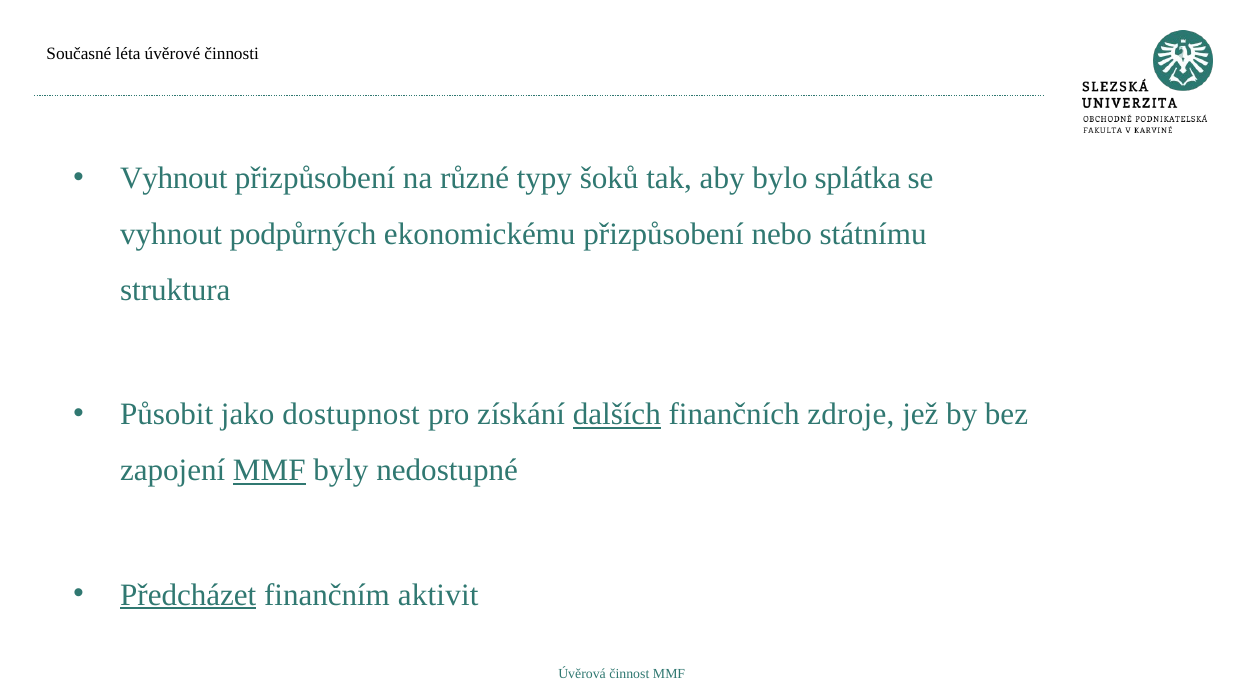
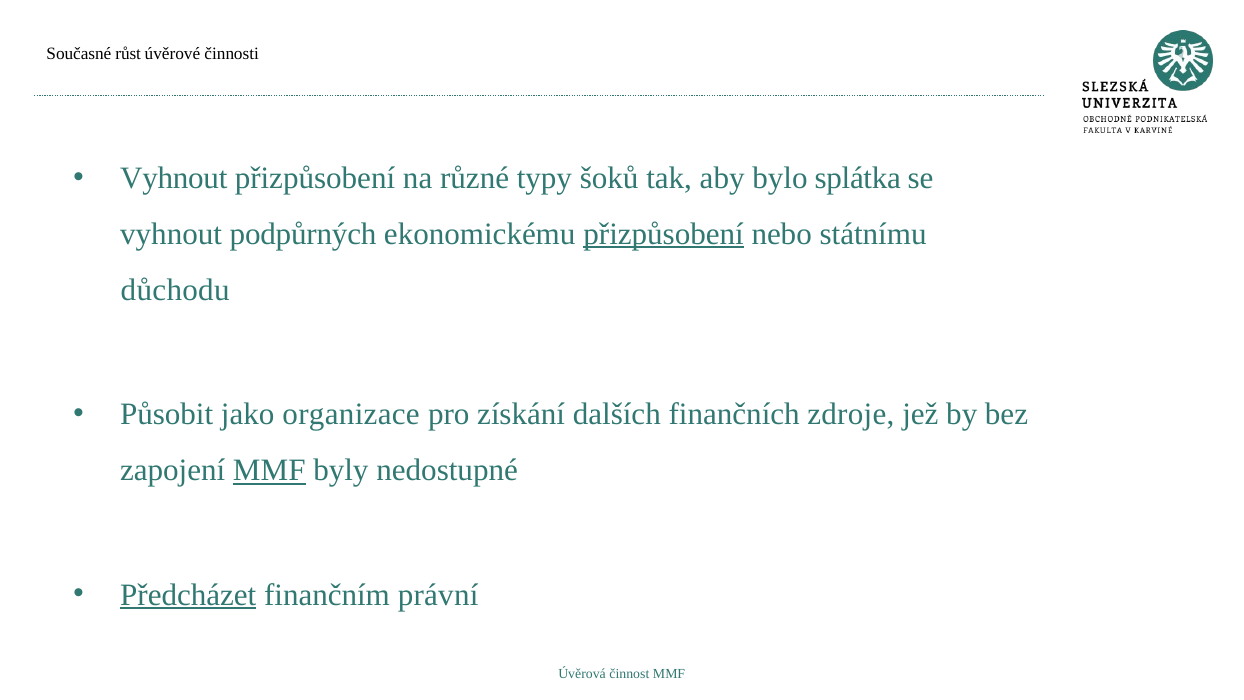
léta: léta -> růst
přizpůsobení at (664, 234) underline: none -> present
struktura: struktura -> důchodu
dostupnost: dostupnost -> organizace
dalších underline: present -> none
aktivit: aktivit -> právní
